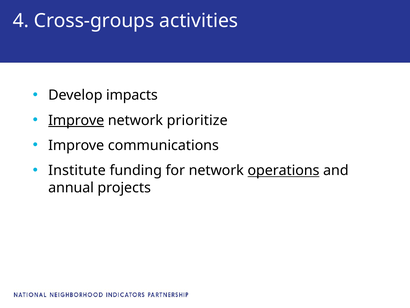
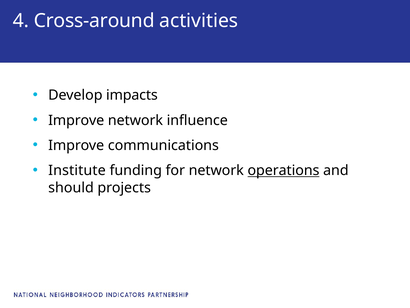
Cross-groups: Cross-groups -> Cross-around
Improve at (76, 120) underline: present -> none
prioritize: prioritize -> influence
annual: annual -> should
